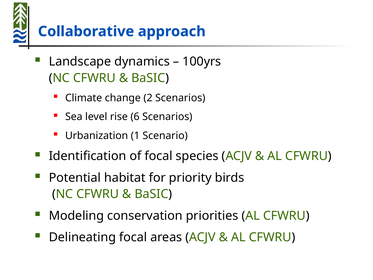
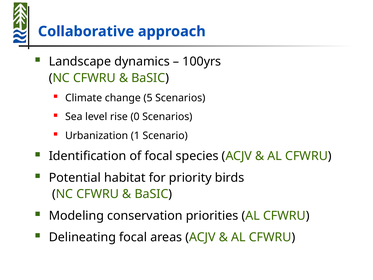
2: 2 -> 5
6: 6 -> 0
